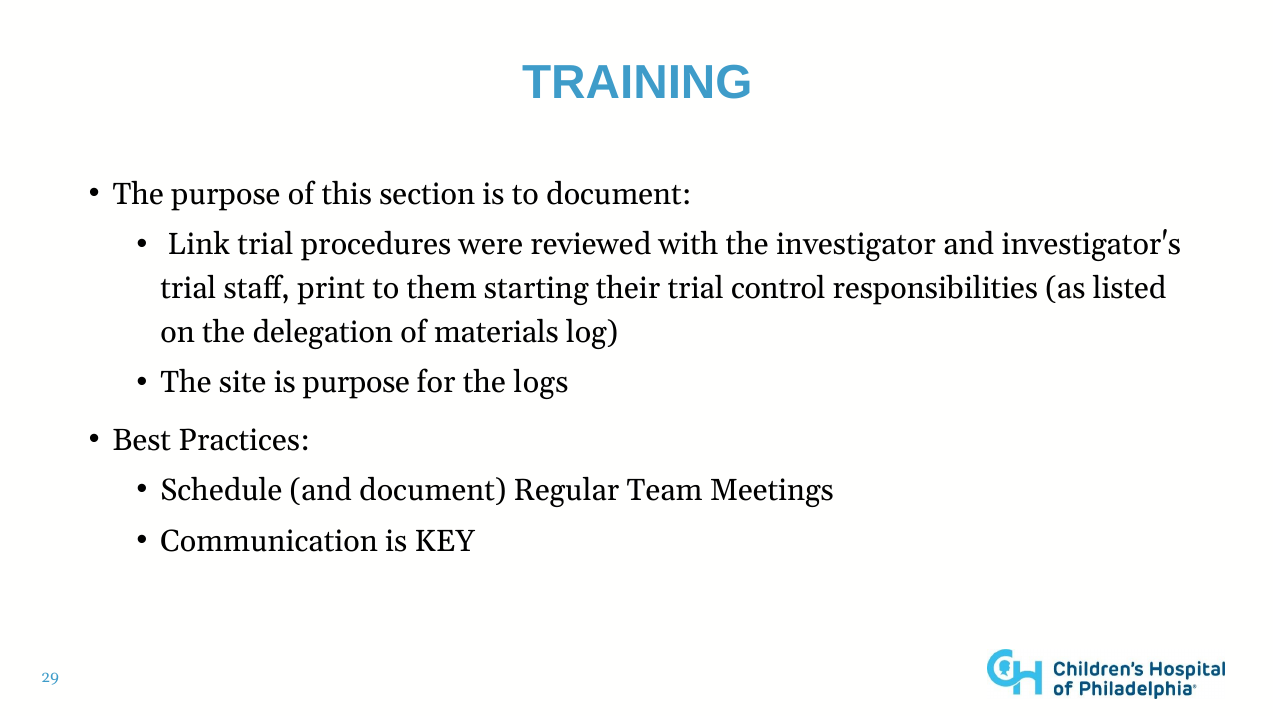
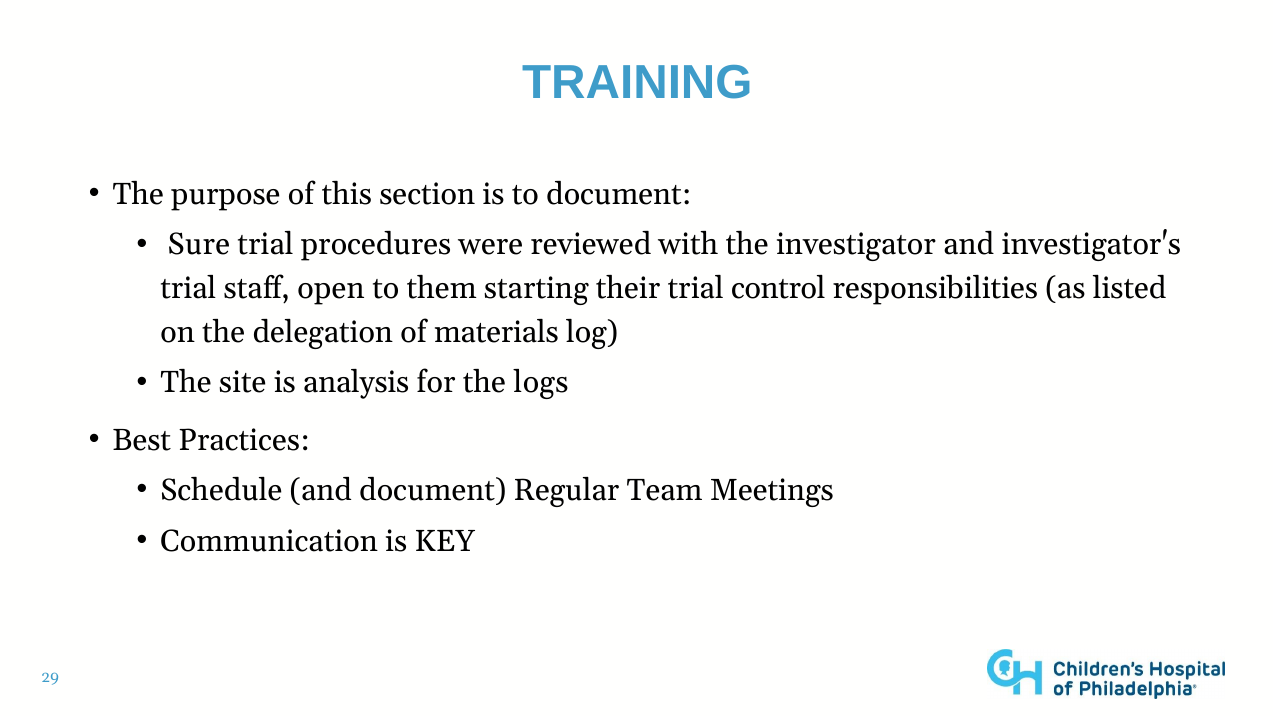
Link: Link -> Sure
print: print -> open
is purpose: purpose -> analysis
